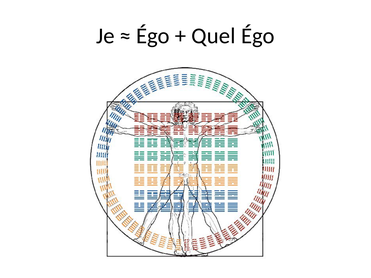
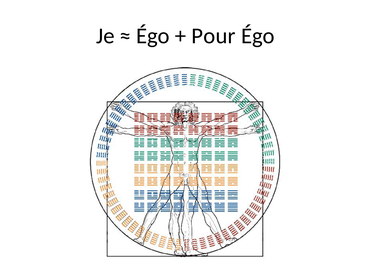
Quel: Quel -> Pour
